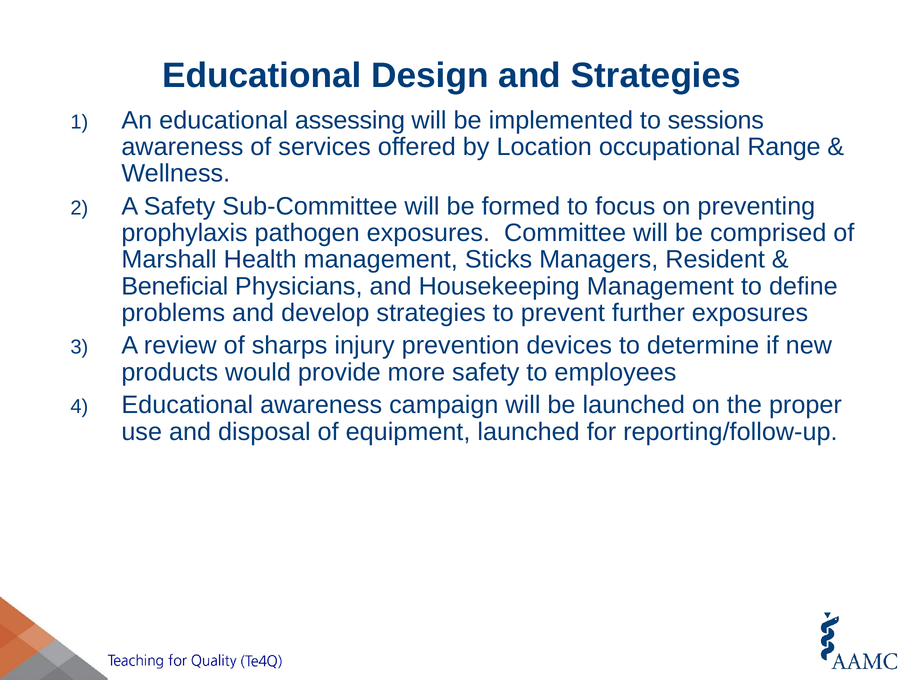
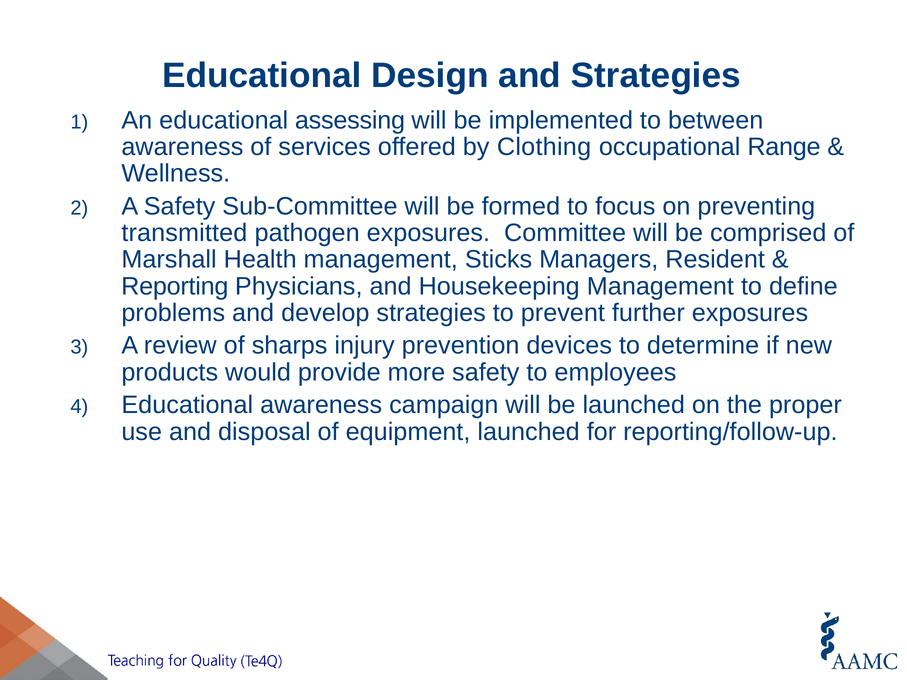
sessions: sessions -> between
Location: Location -> Clothing
prophylaxis: prophylaxis -> transmitted
Beneficial: Beneficial -> Reporting
